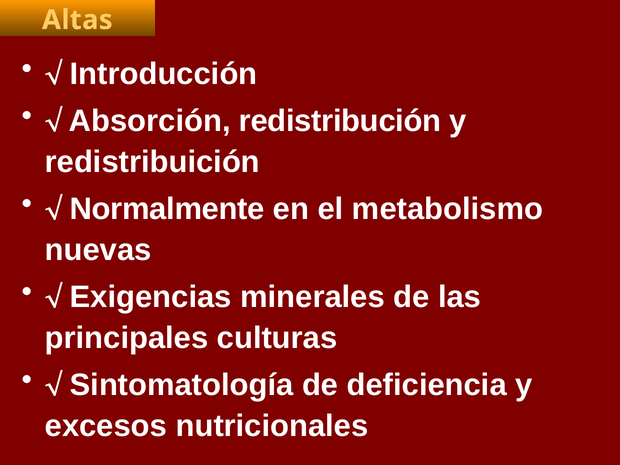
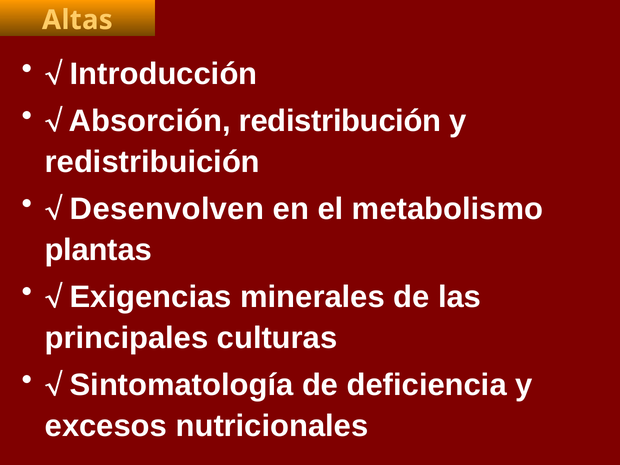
Normalmente: Normalmente -> Desenvolven
nuevas: nuevas -> plantas
